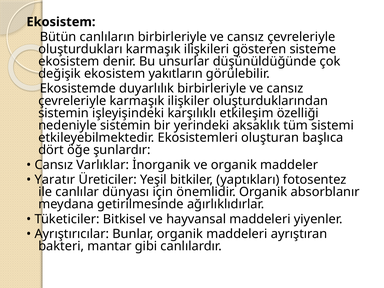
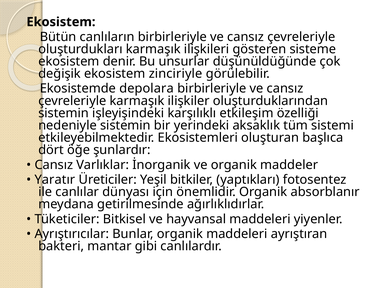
yakıtların: yakıtların -> zinciriyle
duyarlılık: duyarlılık -> depolara
